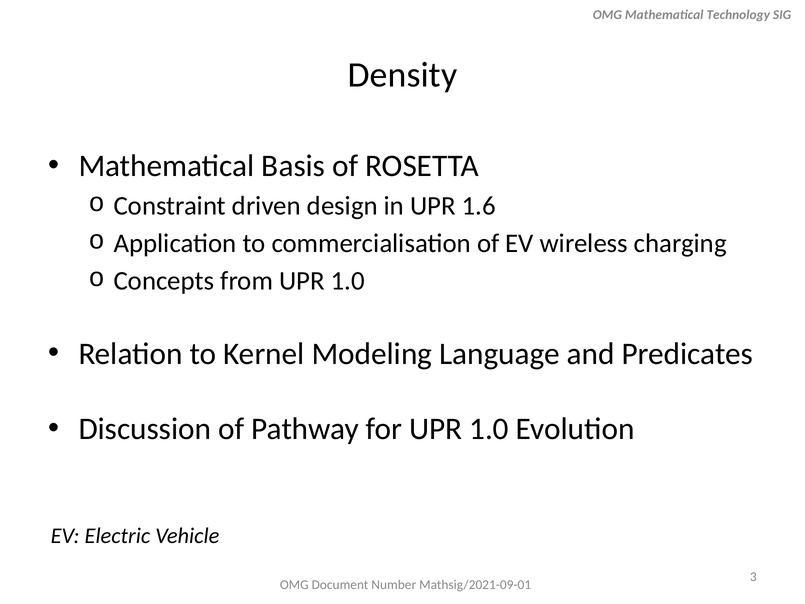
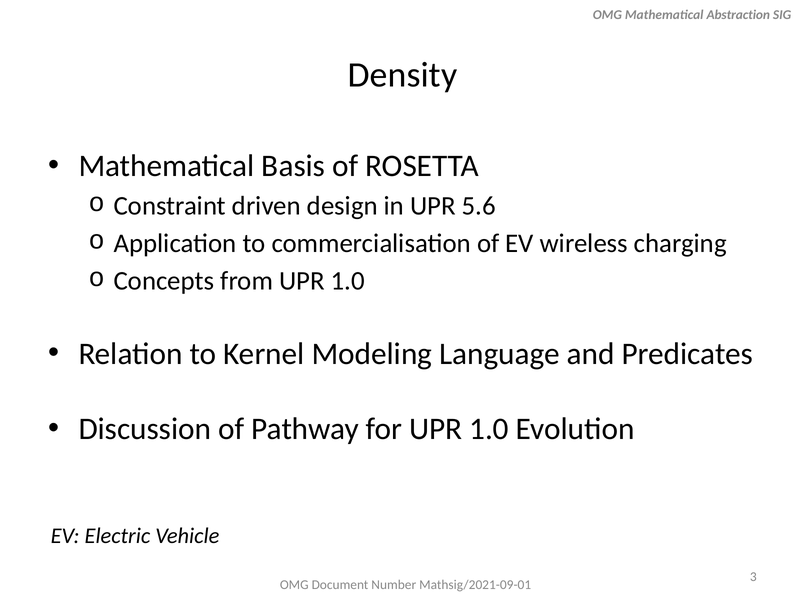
Technology: Technology -> Abstraction
1.6: 1.6 -> 5.6
